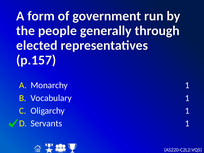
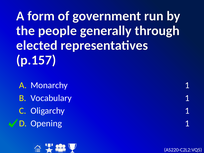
Servants: Servants -> Opening
